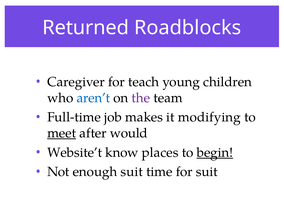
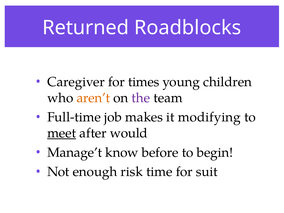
teach: teach -> times
aren’t colour: blue -> orange
Website’t: Website’t -> Manage’t
places: places -> before
begin underline: present -> none
enough suit: suit -> risk
